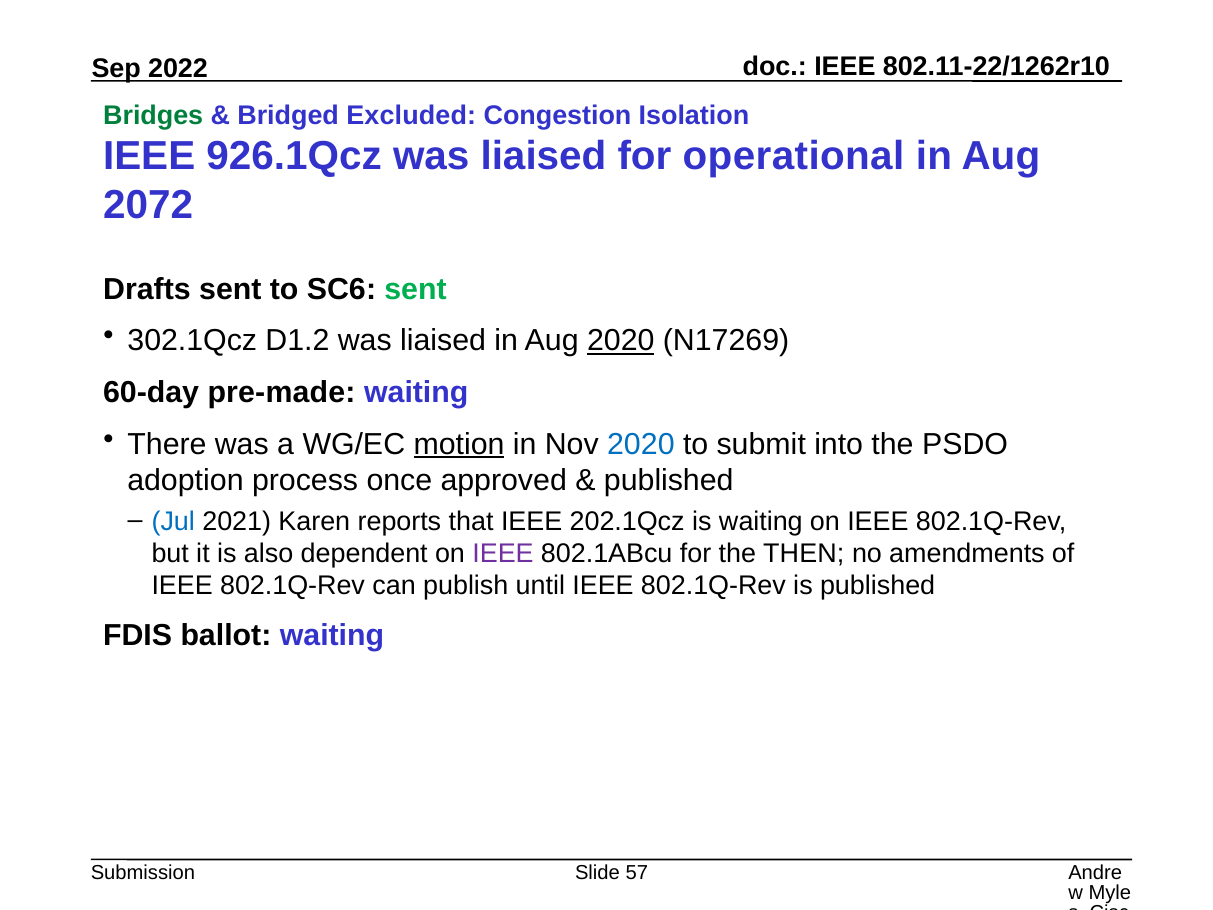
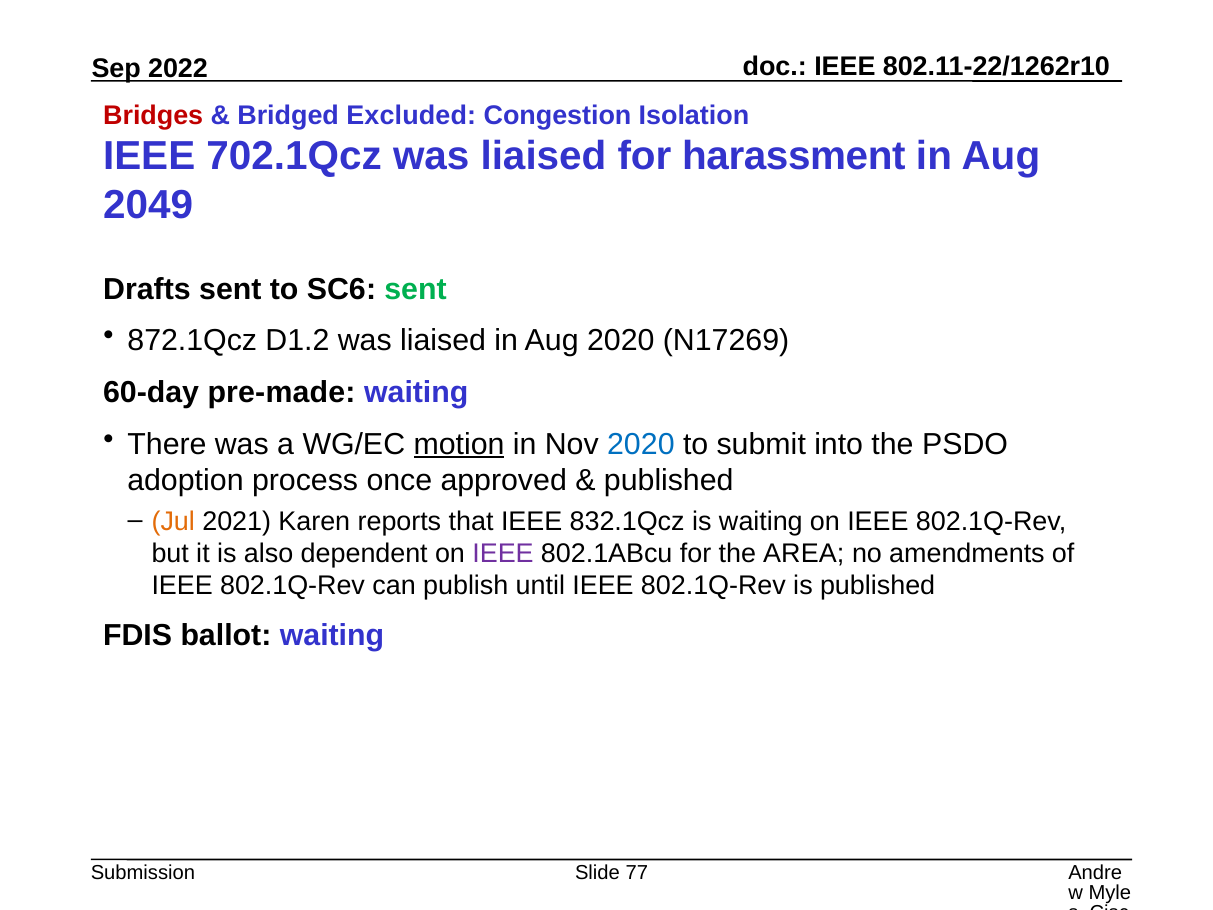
Bridges colour: green -> red
926.1Qcz: 926.1Qcz -> 702.1Qcz
operational: operational -> harassment
2072: 2072 -> 2049
302.1Qcz: 302.1Qcz -> 872.1Qcz
2020 at (621, 341) underline: present -> none
Jul colour: blue -> orange
202.1Qcz: 202.1Qcz -> 832.1Qcz
THEN: THEN -> AREA
57: 57 -> 77
